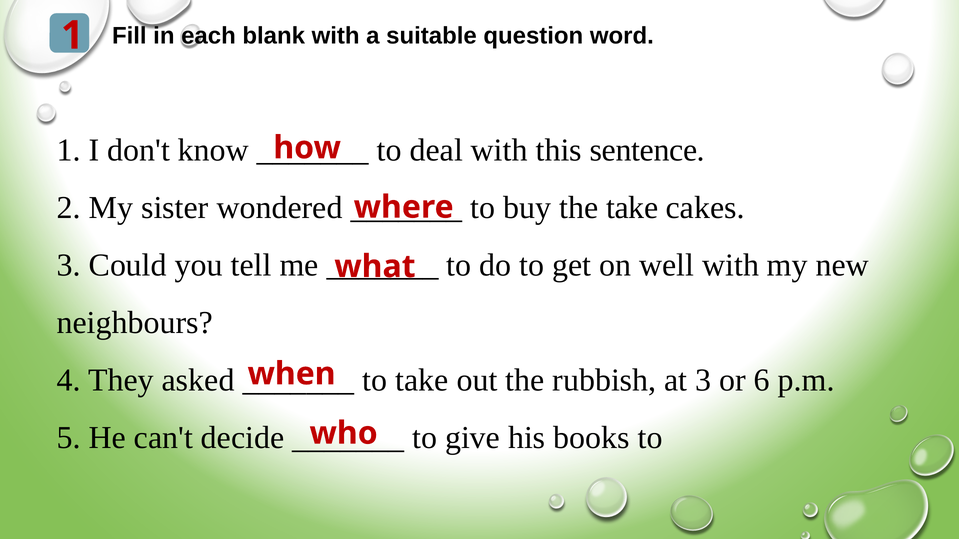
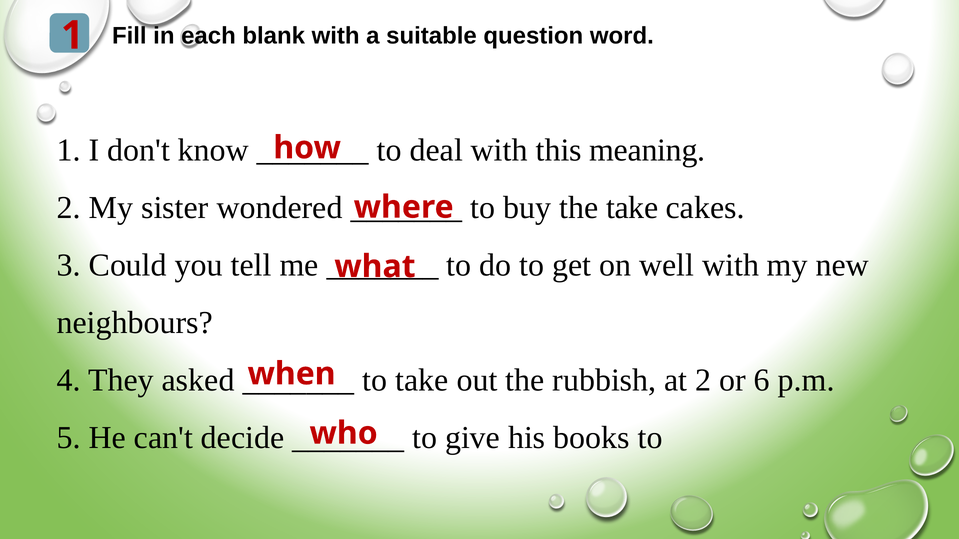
sentence: sentence -> meaning
at 3: 3 -> 2
